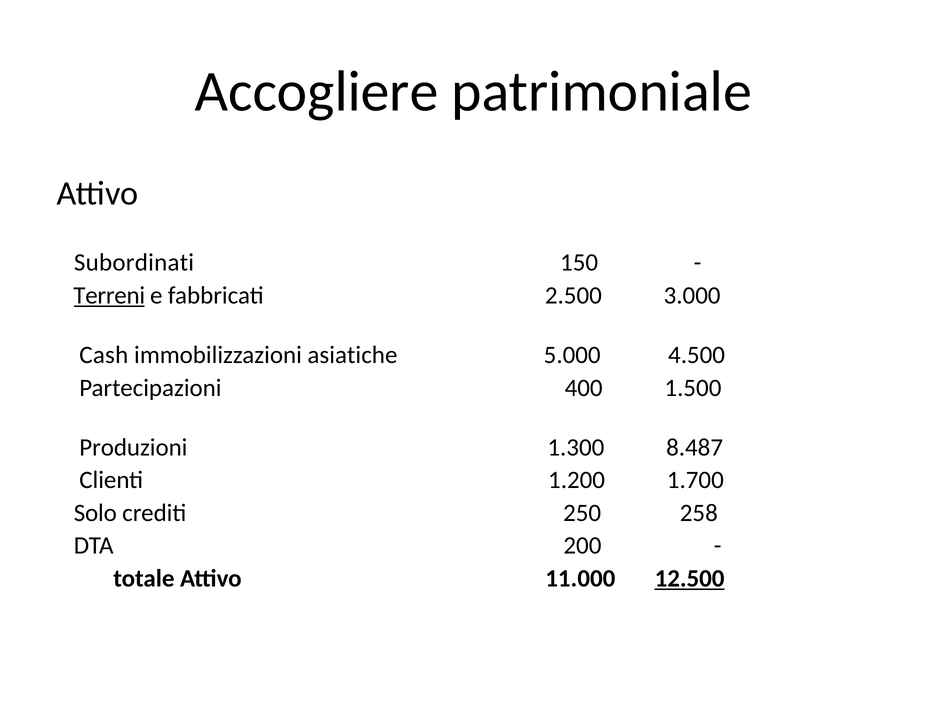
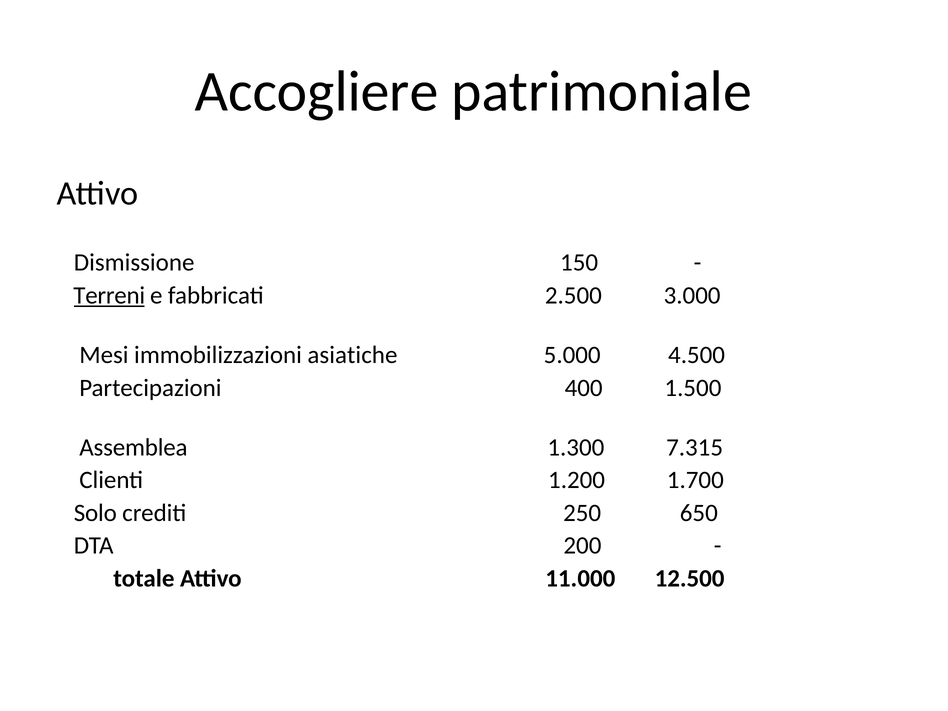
Subordinati: Subordinati -> Dismissione
Cash: Cash -> Mesi
Produzioni: Produzioni -> Assemblea
8.487: 8.487 -> 7.315
258: 258 -> 650
12.500 underline: present -> none
